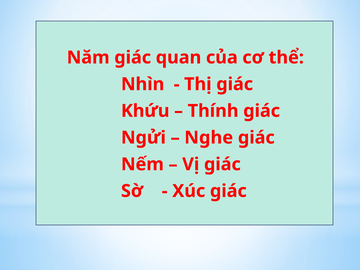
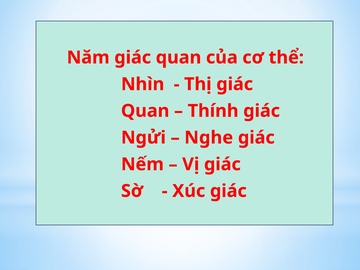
Khứu at (145, 111): Khứu -> Quan
